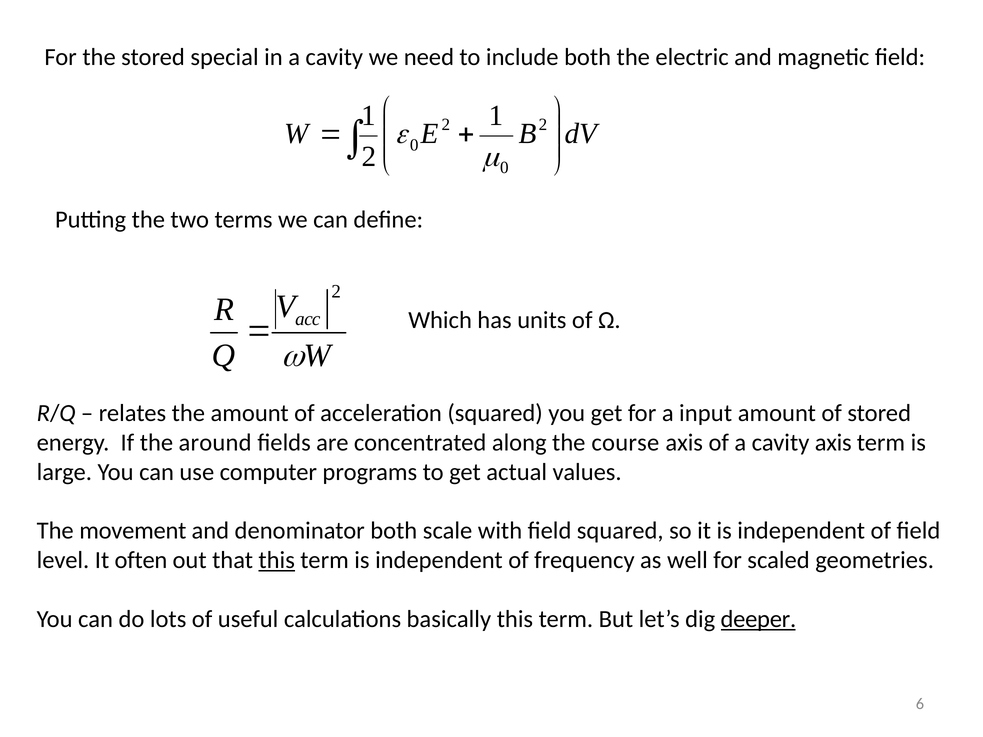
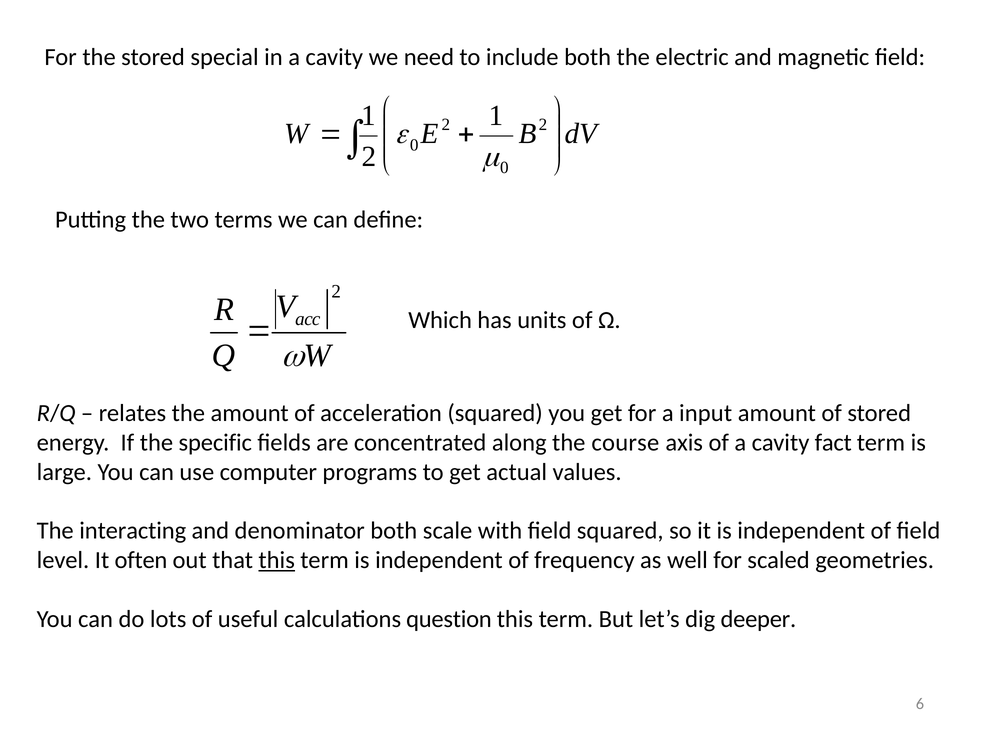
around: around -> specific
cavity axis: axis -> fact
movement: movement -> interacting
basically: basically -> question
deeper underline: present -> none
